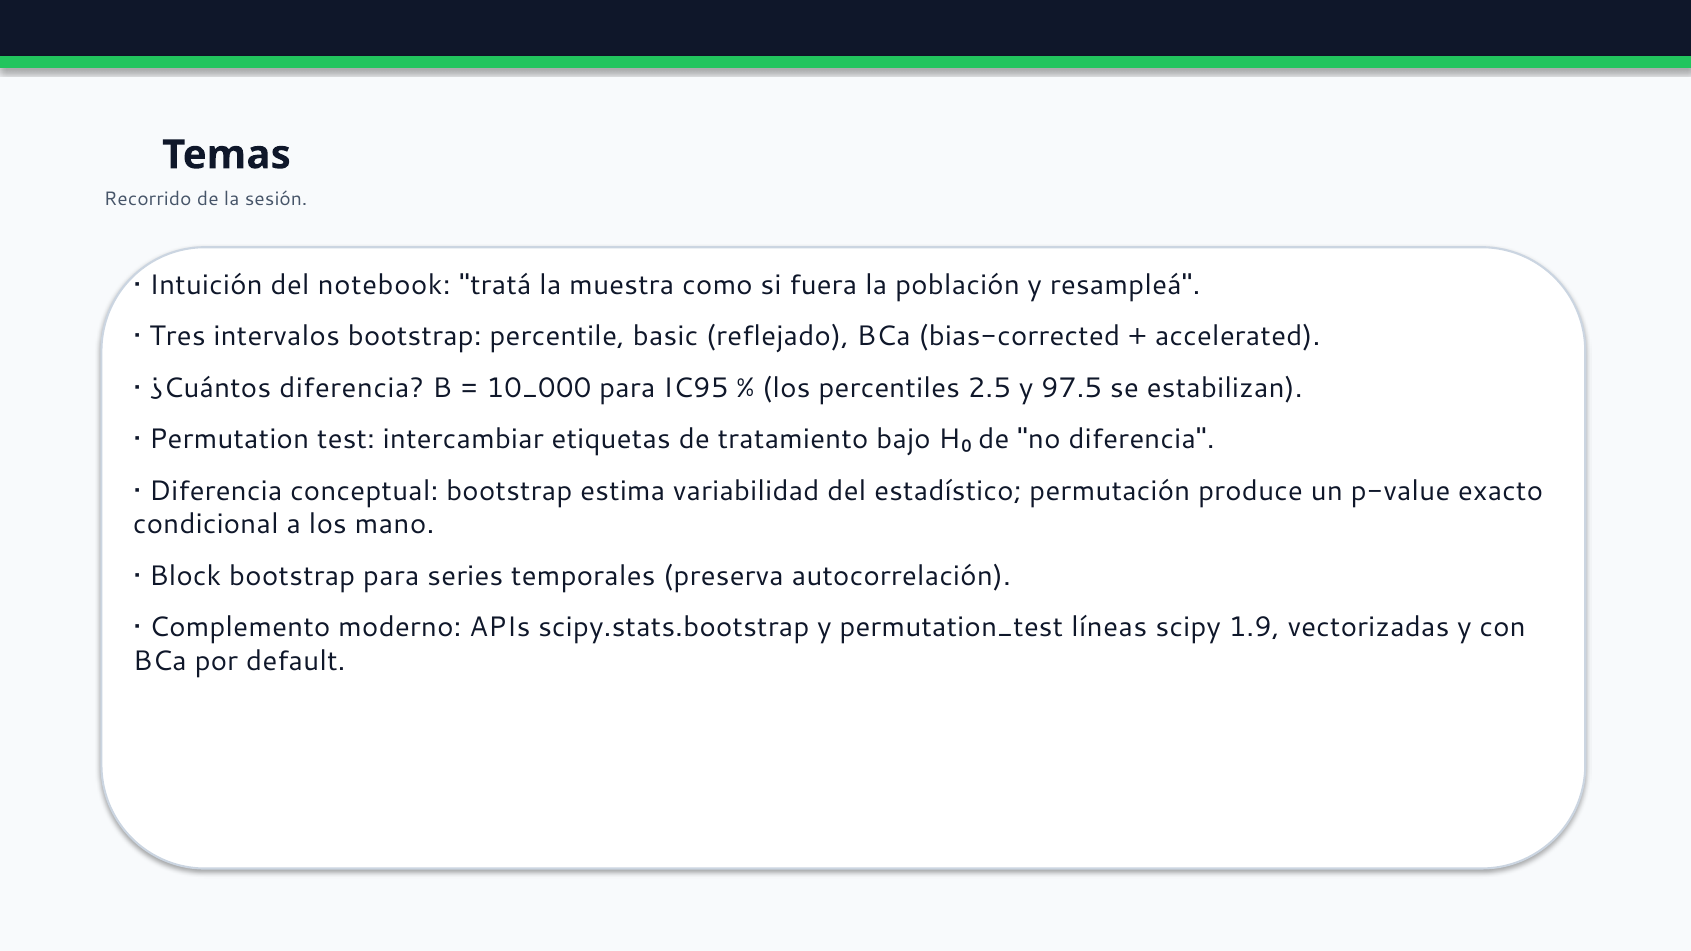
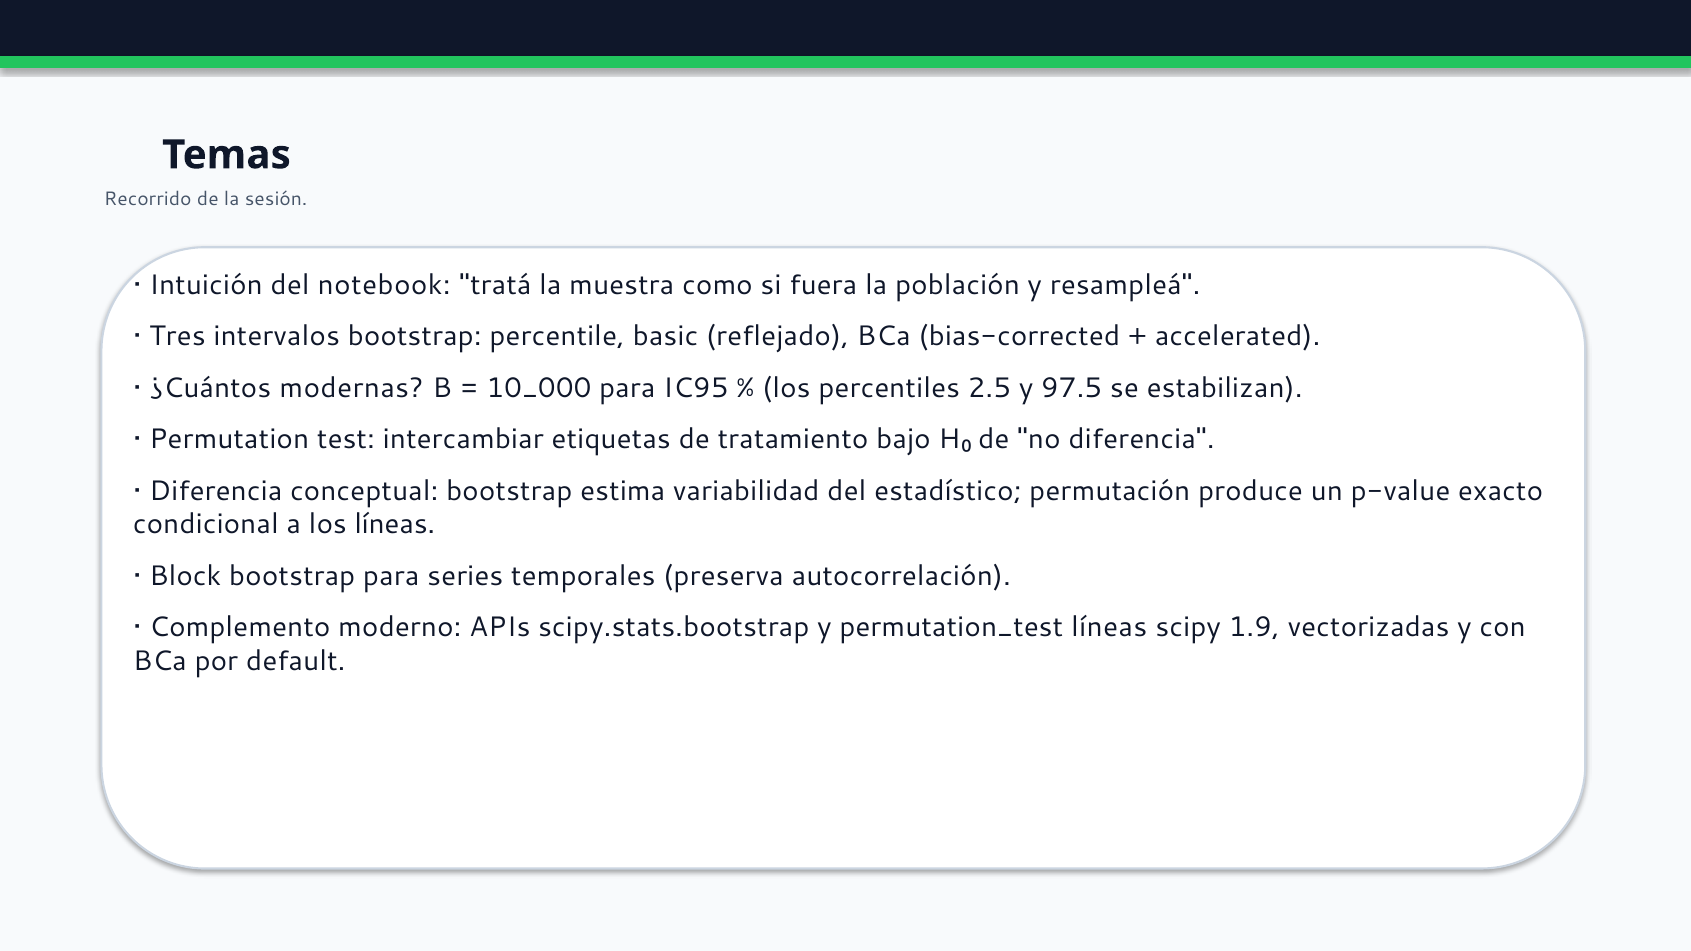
¿Cuántos diferencia: diferencia -> modernas
los mano: mano -> líneas
